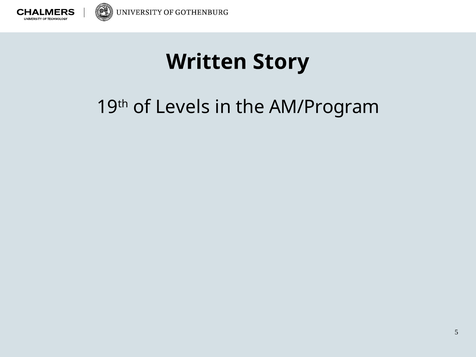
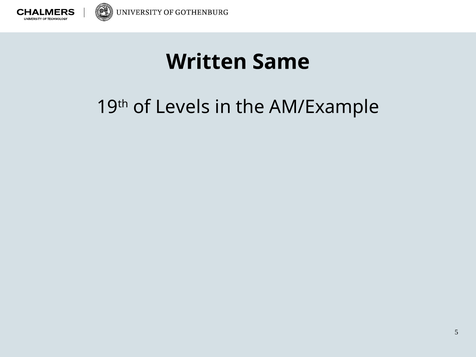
Story: Story -> Same
AM/Program: AM/Program -> AM/Example
